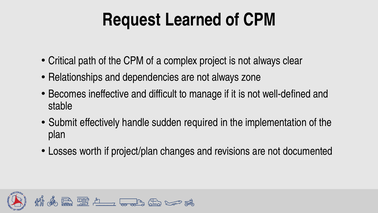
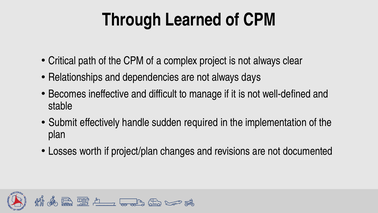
Request: Request -> Through
zone: zone -> days
